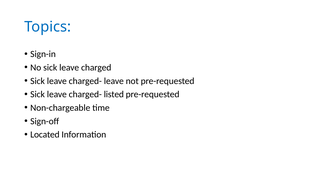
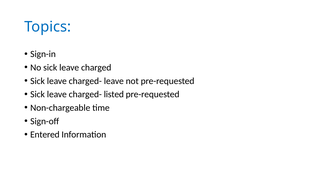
Located: Located -> Entered
